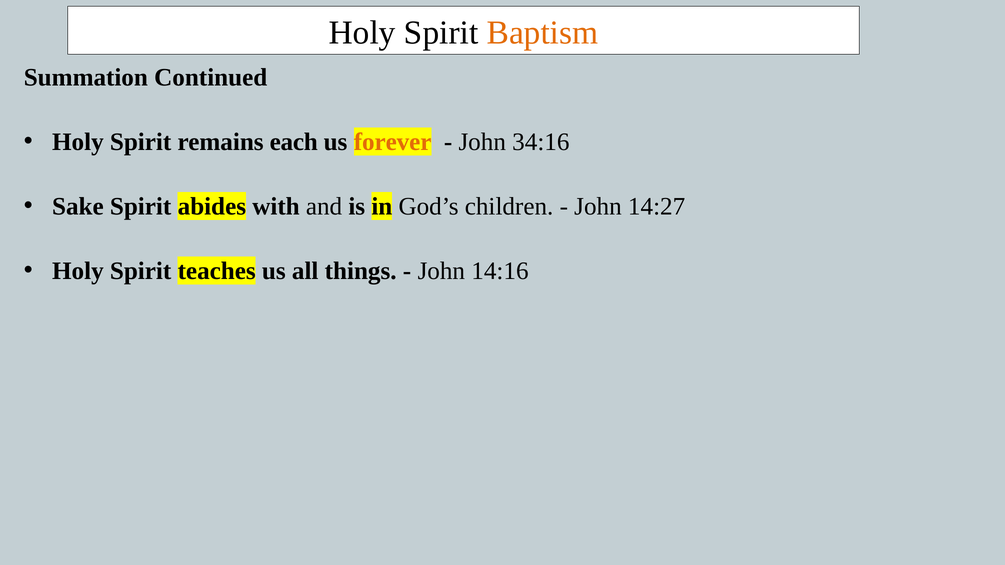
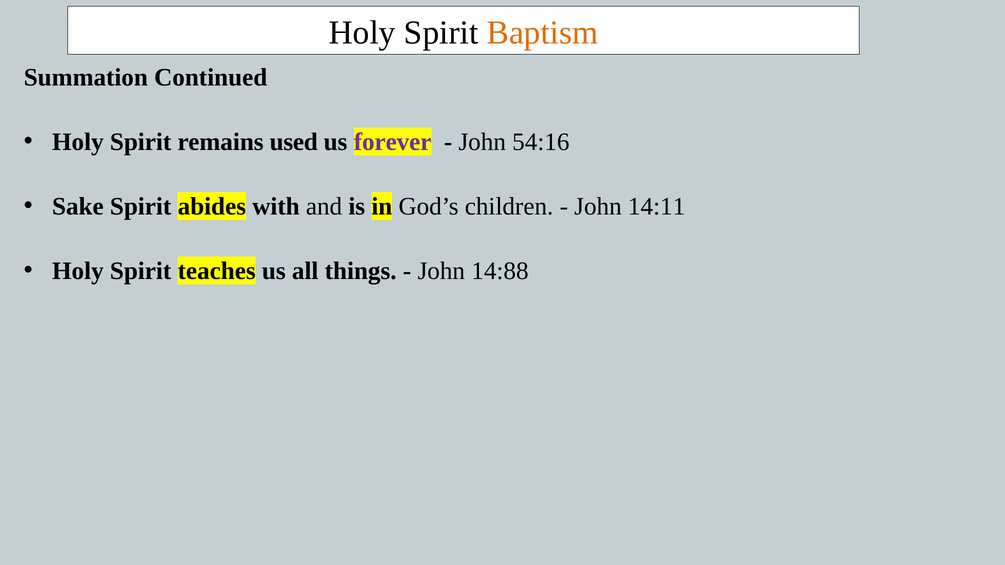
each: each -> used
forever colour: orange -> purple
34:16: 34:16 -> 54:16
14:27: 14:27 -> 14:11
14:16: 14:16 -> 14:88
